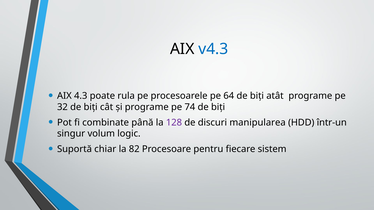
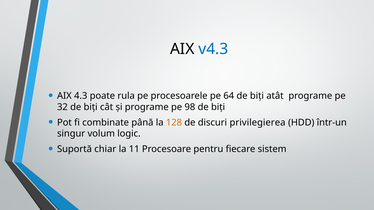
74: 74 -> 98
128 colour: purple -> orange
manipularea: manipularea -> privilegierea
82: 82 -> 11
